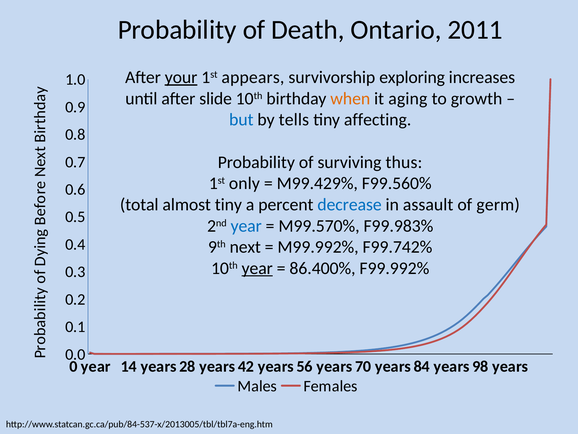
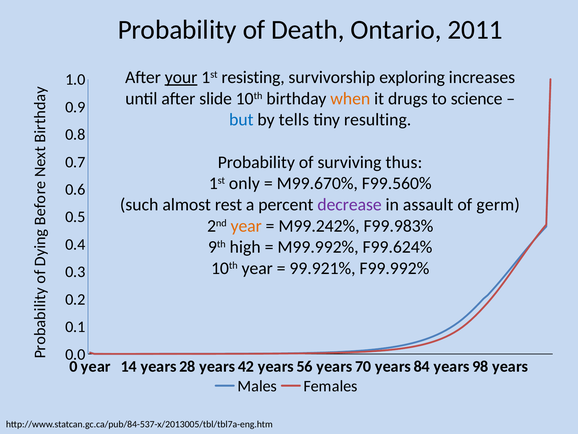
appears: appears -> resisting
aging: aging -> drugs
growth: growth -> science
affecting: affecting -> resulting
M99.429%: M99.429% -> M99.670%
total: total -> such
almost tiny: tiny -> rest
decrease colour: blue -> purple
year at (246, 226) colour: blue -> orange
M99.570%: M99.570% -> M99.242%
next: next -> high
F99.742%: F99.742% -> F99.624%
year at (257, 268) underline: present -> none
86.400%: 86.400% -> 99.921%
